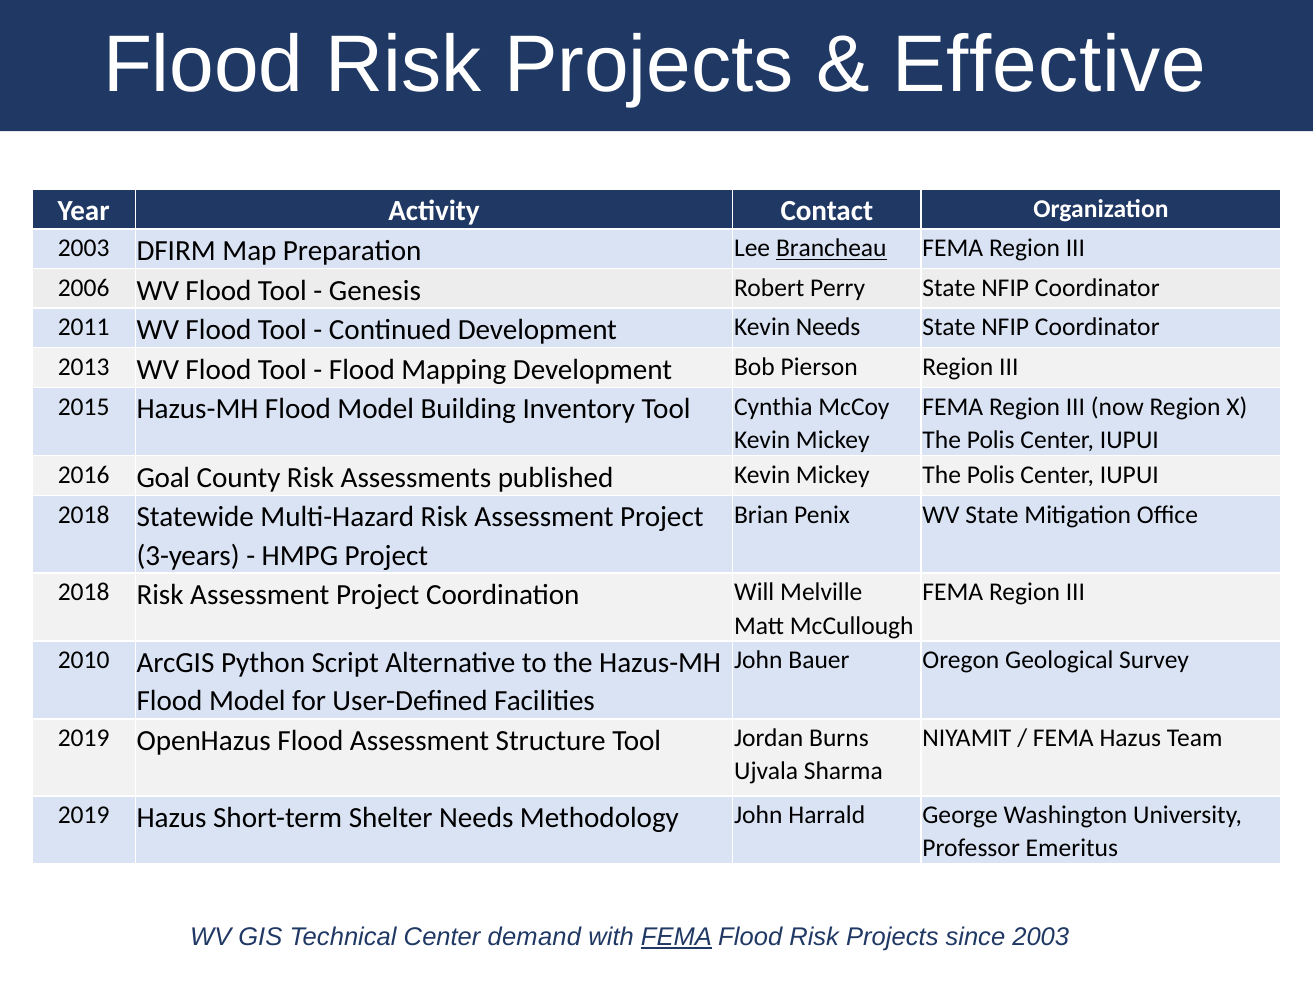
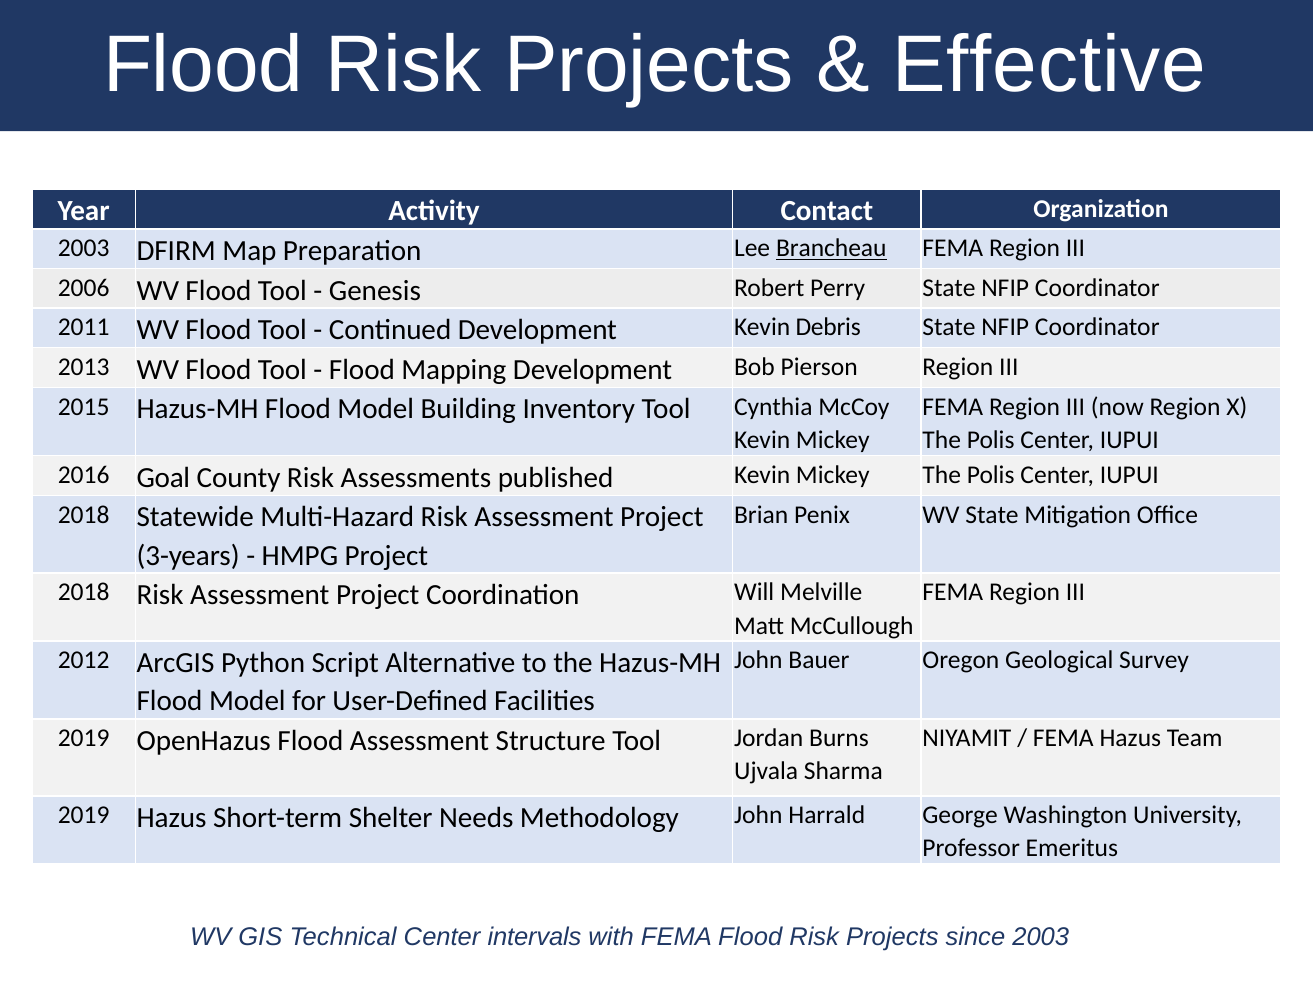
Kevin Needs: Needs -> Debris
2010: 2010 -> 2012
demand: demand -> intervals
FEMA at (676, 937) underline: present -> none
